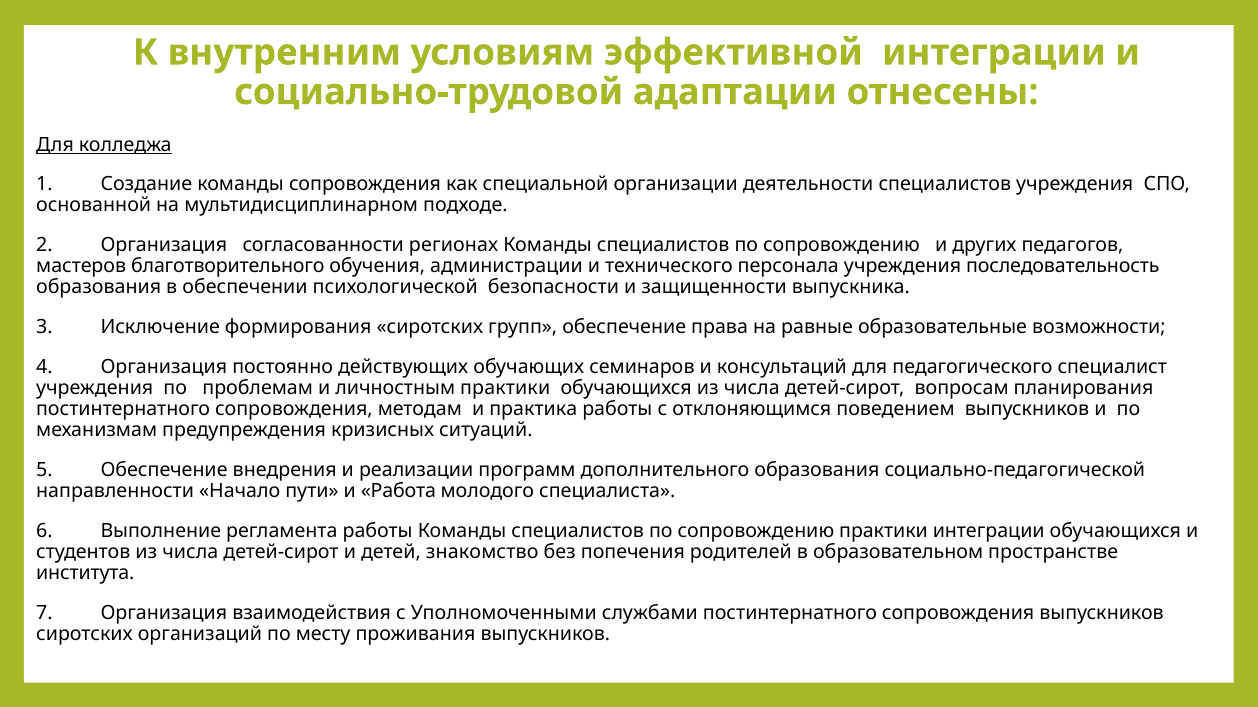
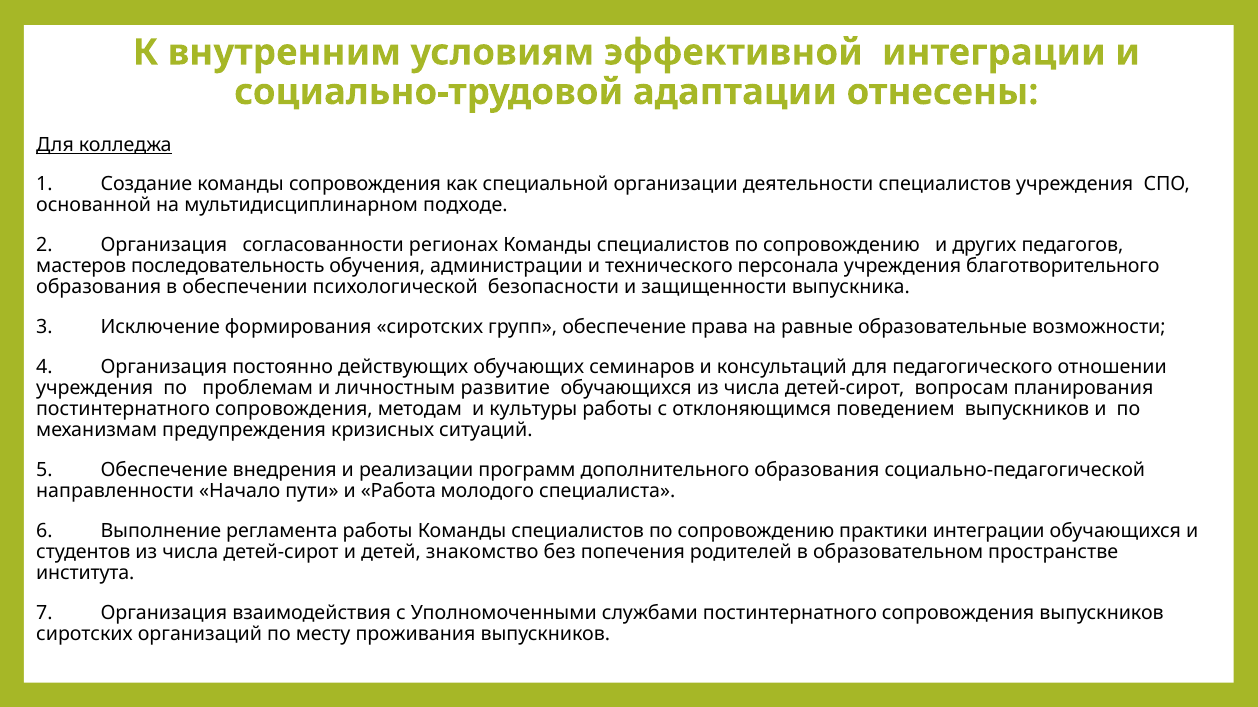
благотворительного: благотворительного -> последовательность
последовательность: последовательность -> благотворительного
специалист: специалист -> отношении
личностным практики: практики -> развитие
практика: практика -> культуры
